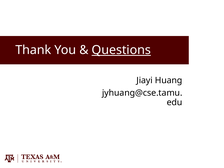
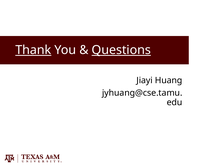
Thank underline: none -> present
